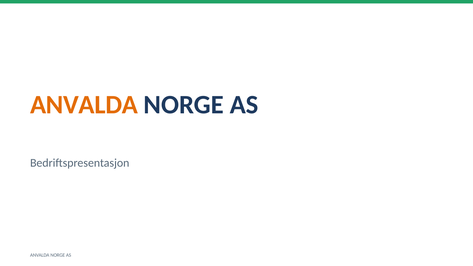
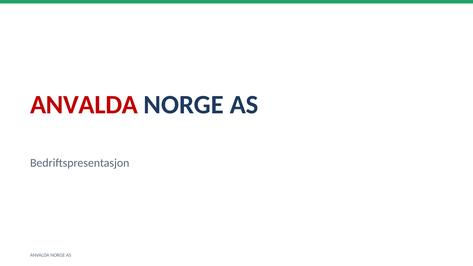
ANVALDA at (84, 105) colour: orange -> red
